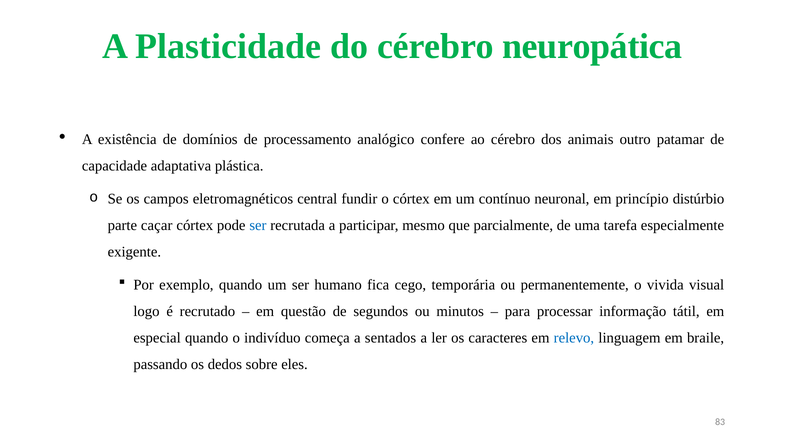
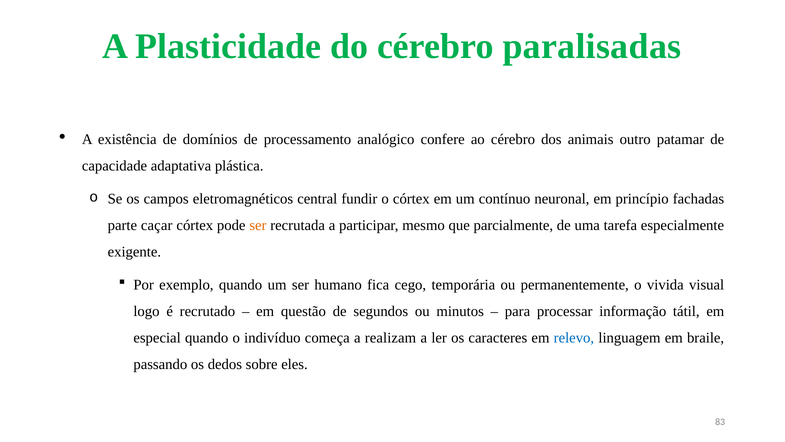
neuropática: neuropática -> paralisadas
distúrbio: distúrbio -> fachadas
ser at (258, 225) colour: blue -> orange
sentados: sentados -> realizam
